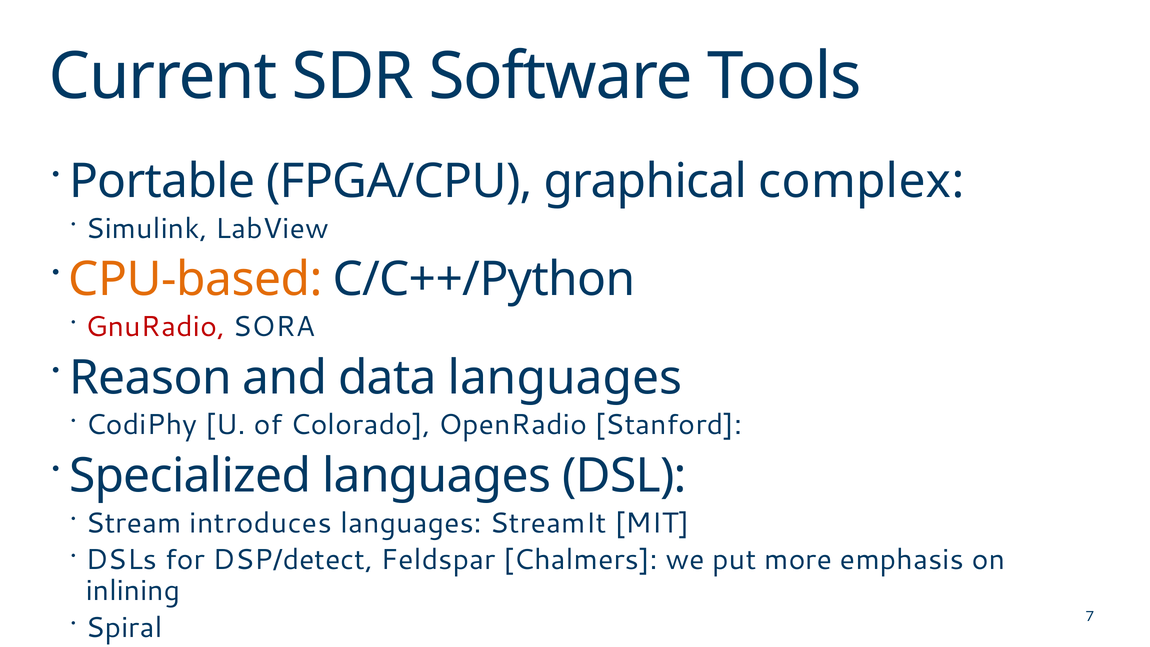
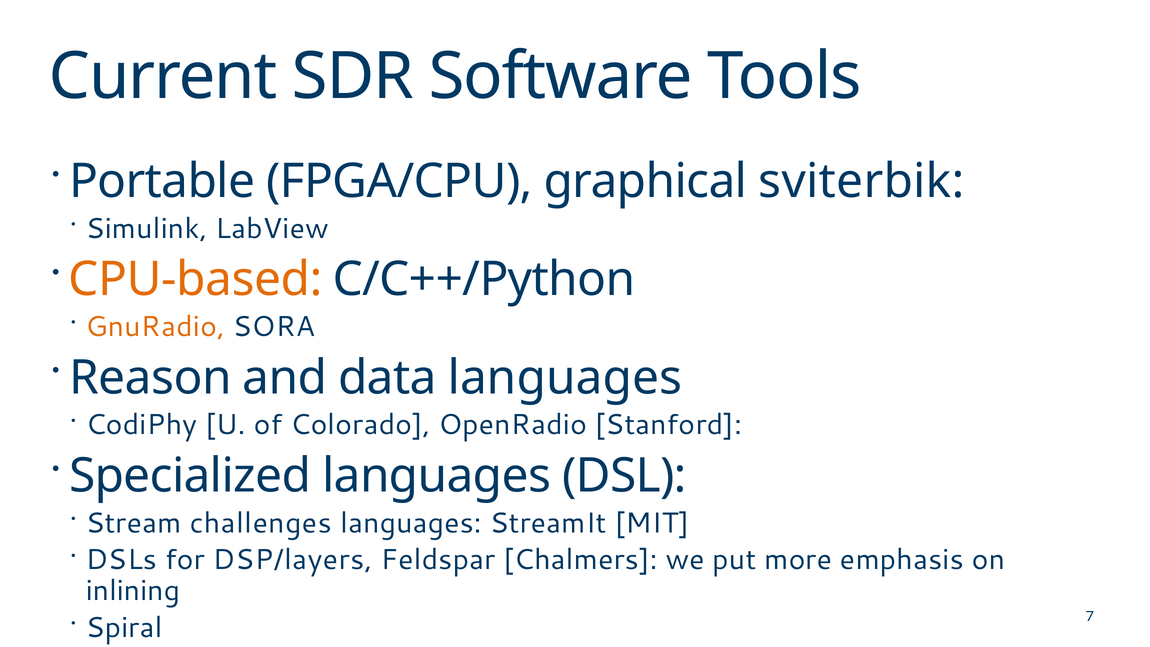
complex: complex -> sviterbik
GnuRadio colour: red -> orange
introduces: introduces -> challenges
DSP/detect: DSP/detect -> DSP/layers
